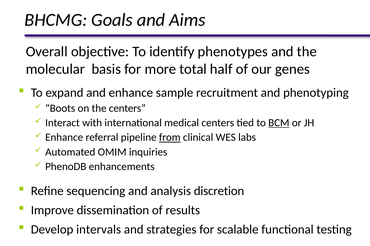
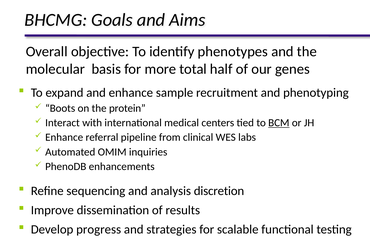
the centers: centers -> protein
from underline: present -> none
intervals: intervals -> progress
